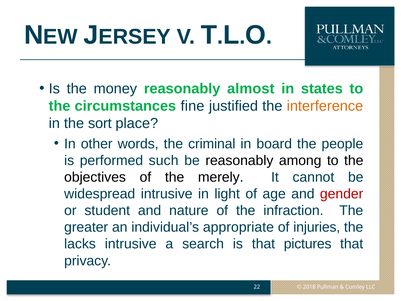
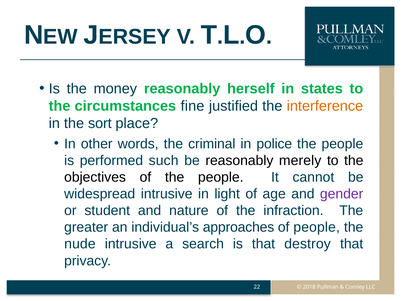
almost: almost -> herself
board: board -> police
among: among -> merely
of the merely: merely -> people
gender colour: red -> purple
appropriate: appropriate -> approaches
of injuries: injuries -> people
lacks: lacks -> nude
pictures: pictures -> destroy
